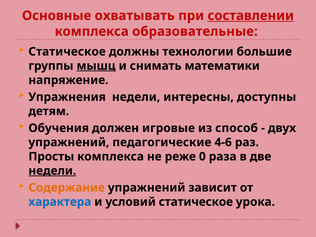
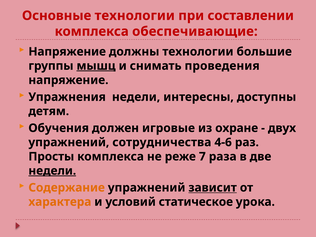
Основные охватывать: охватывать -> технологии
составлении underline: present -> none
образовательные: образовательные -> обеспечивающие
Статическое at (67, 52): Статическое -> Напряжение
математики: математики -> проведения
способ: способ -> охране
педагогические: педагогические -> сотрудничества
0: 0 -> 7
зависит underline: none -> present
характера colour: blue -> orange
